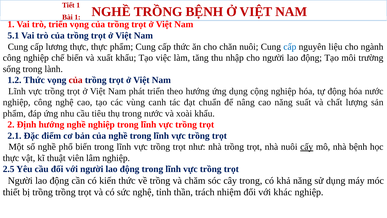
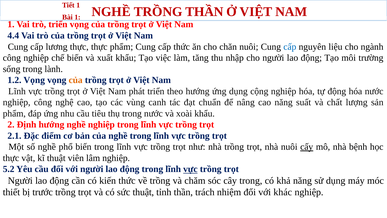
TRỒNG BỆNH: BỆNH -> THẦN
5.1: 5.1 -> 4.4
1.2 Thức: Thức -> Vọng
của at (76, 80) colour: red -> orange
2.5: 2.5 -> 5.2
vực at (190, 169) underline: none -> present
bị trồng: trồng -> trước
sức nghệ: nghệ -> thuật
